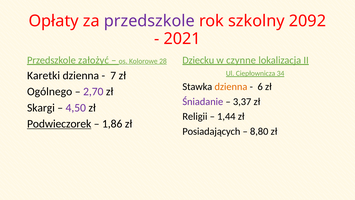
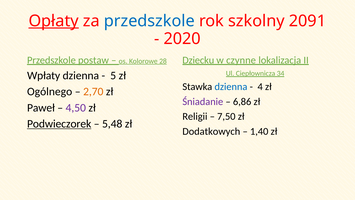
Opłaty underline: none -> present
przedszkole at (149, 21) colour: purple -> blue
2092: 2092 -> 2091
2021: 2021 -> 2020
założyć: założyć -> postaw
Karetki: Karetki -> Wpłaty
7: 7 -> 5
dzienna at (231, 87) colour: orange -> blue
6: 6 -> 4
2,70 colour: purple -> orange
3,37: 3,37 -> 6,86
Skargi: Skargi -> Paweł
1,44: 1,44 -> 7,50
1,86: 1,86 -> 5,48
Posiadających: Posiadających -> Dodatkowych
8,80: 8,80 -> 1,40
